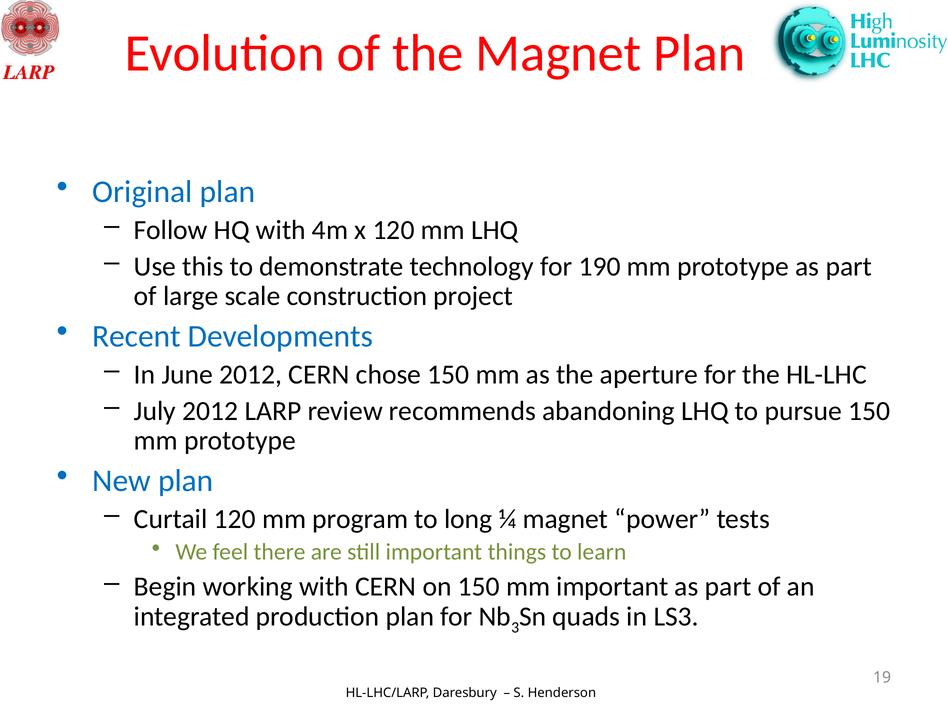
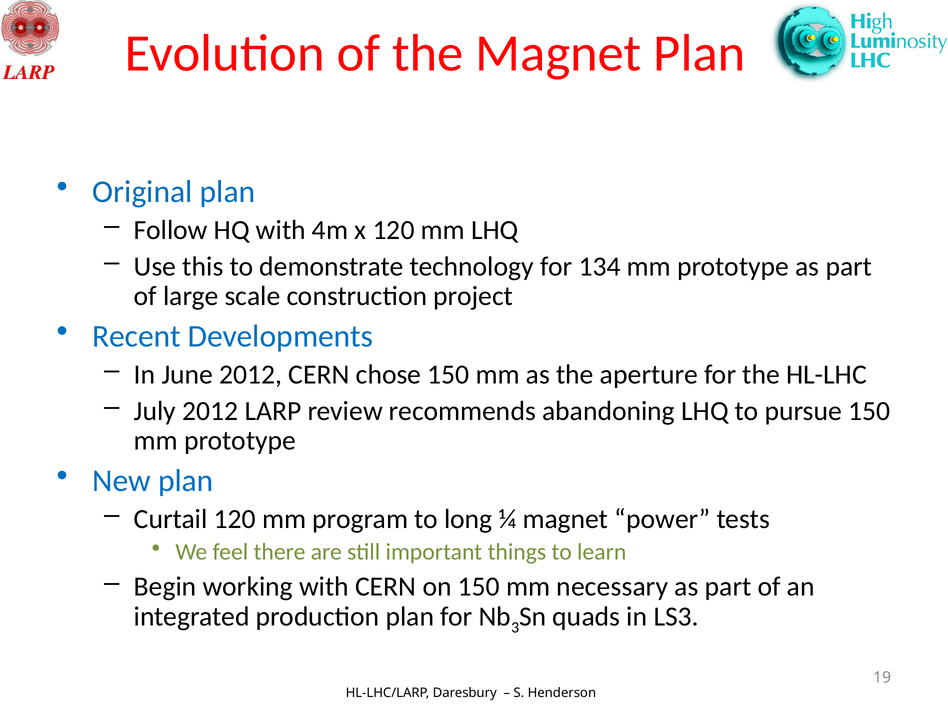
190: 190 -> 134
mm important: important -> necessary
